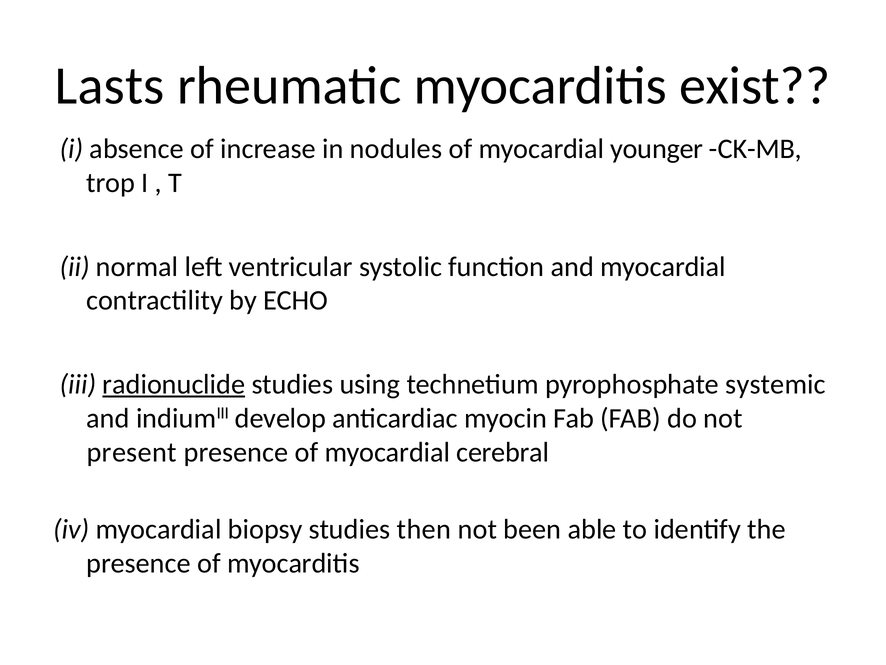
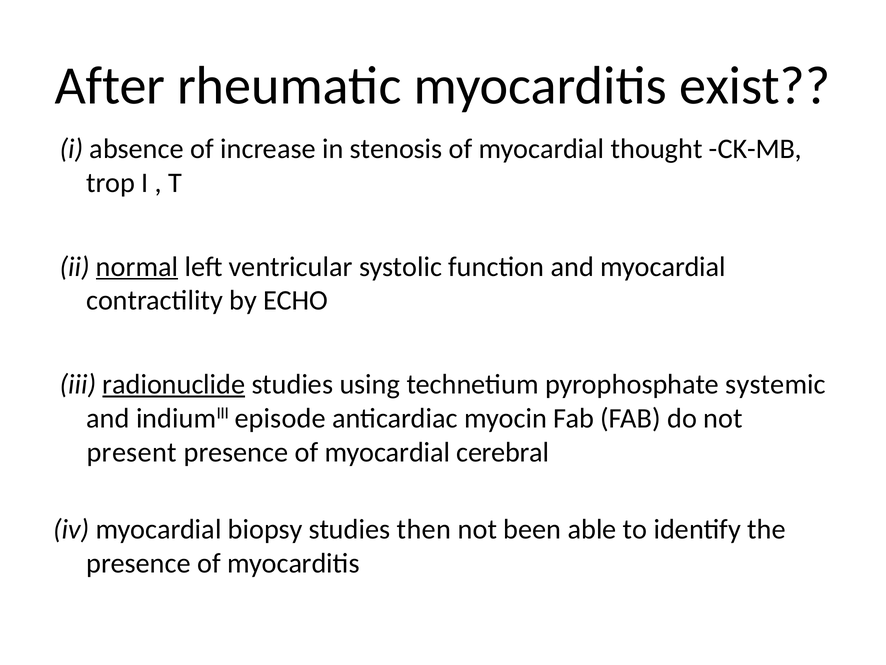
Lasts: Lasts -> After
nodules: nodules -> stenosis
younger: younger -> thought
normal underline: none -> present
develop: develop -> episode
